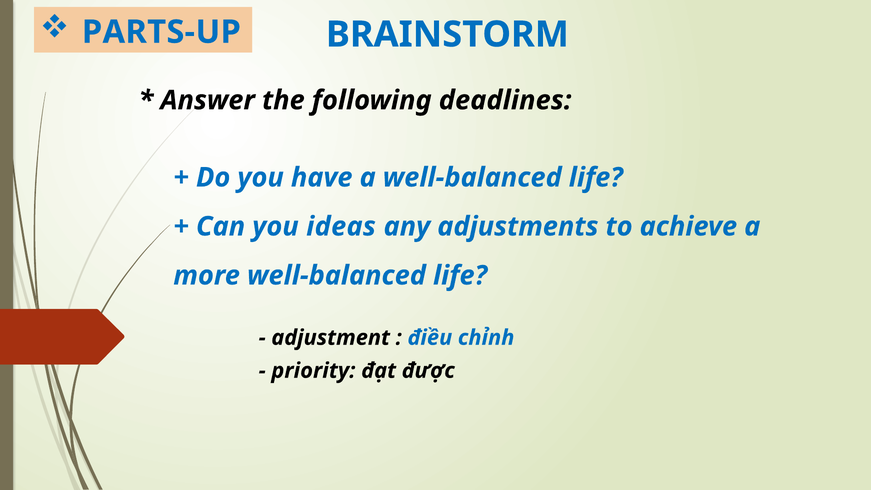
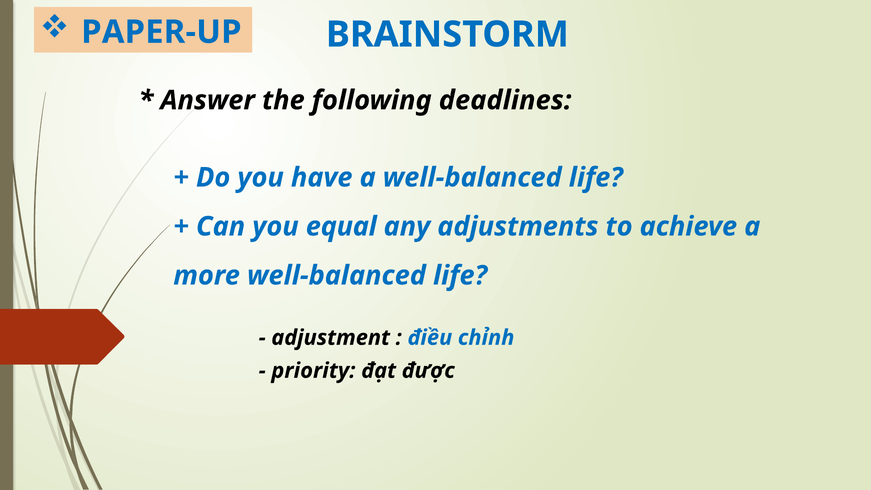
PARTS-UP: PARTS-UP -> PAPER-UP
ideas: ideas -> equal
